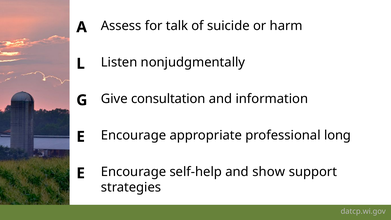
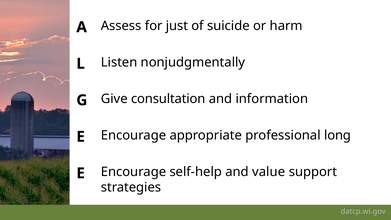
talk: talk -> just
show: show -> value
